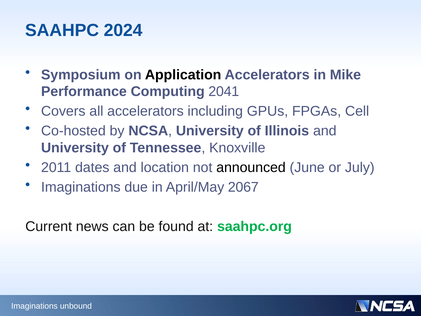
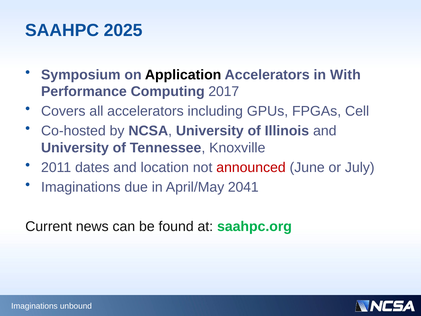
2024: 2024 -> 2025
Mike: Mike -> With
2041: 2041 -> 2017
announced colour: black -> red
2067: 2067 -> 2041
